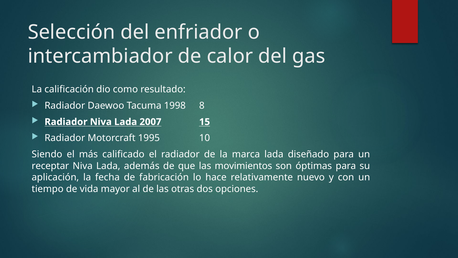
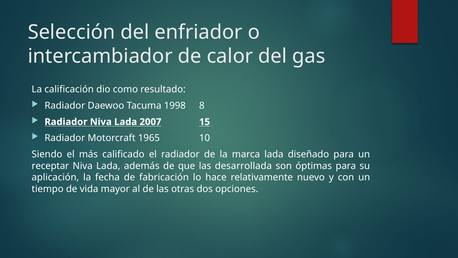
1995: 1995 -> 1965
movimientos: movimientos -> desarrollada
